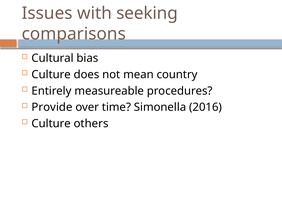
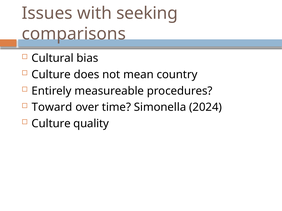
Provide: Provide -> Toward
2016: 2016 -> 2024
others: others -> quality
